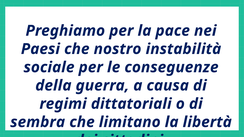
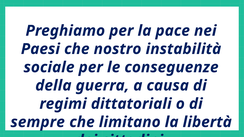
sembra: sembra -> sempre
